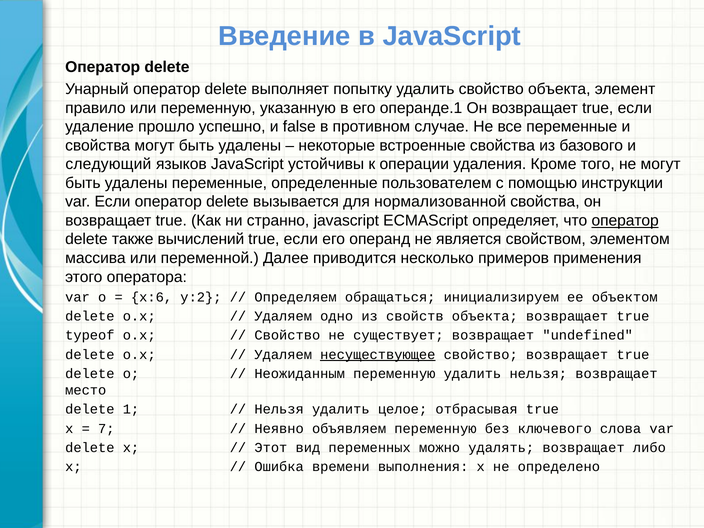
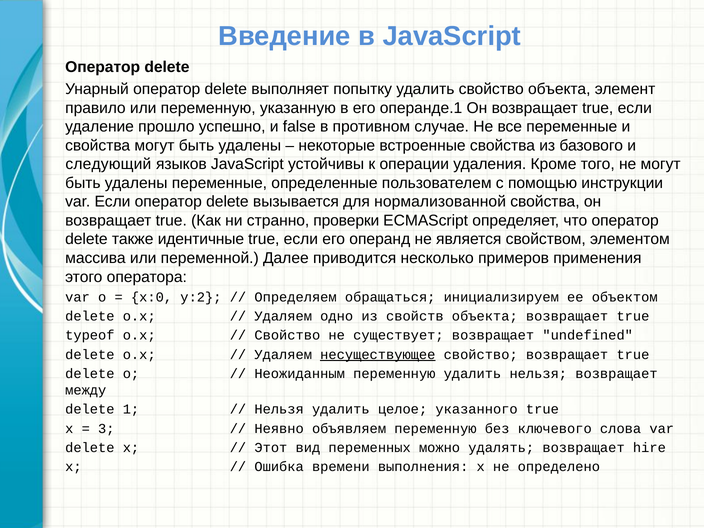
странно javascript: javascript -> проверки
оператор at (625, 221) underline: present -> none
вычислений: вычислений -> идентичные
x:6: x:6 -> x:0
место: место -> между
отбрасывая: отбрасывая -> указанного
7: 7 -> 3
либо: либо -> hire
